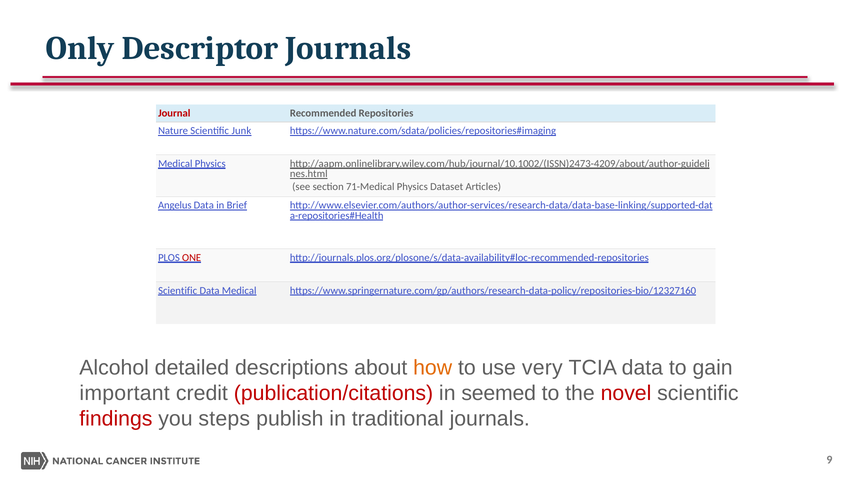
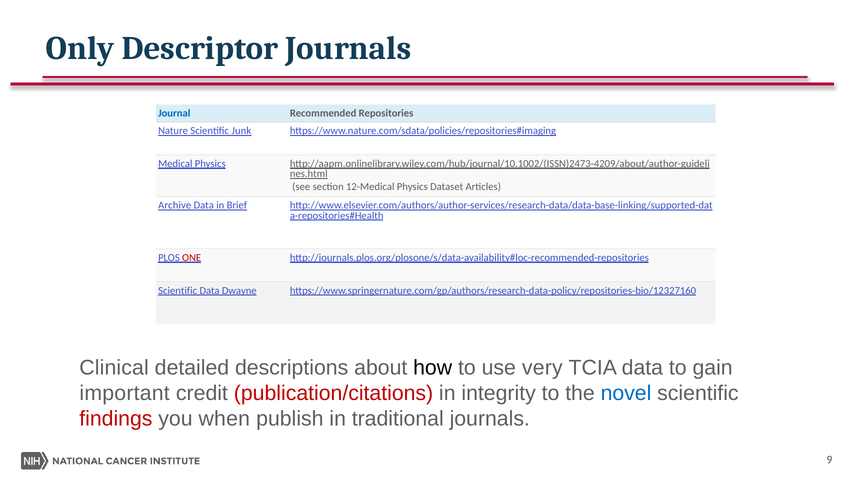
Journal colour: red -> blue
71-Medical: 71-Medical -> 12-Medical
Angelus: Angelus -> Archive
Data Medical: Medical -> Dwayne
Alcohol: Alcohol -> Clinical
how colour: orange -> black
seemed: seemed -> integrity
novel colour: red -> blue
steps: steps -> when
